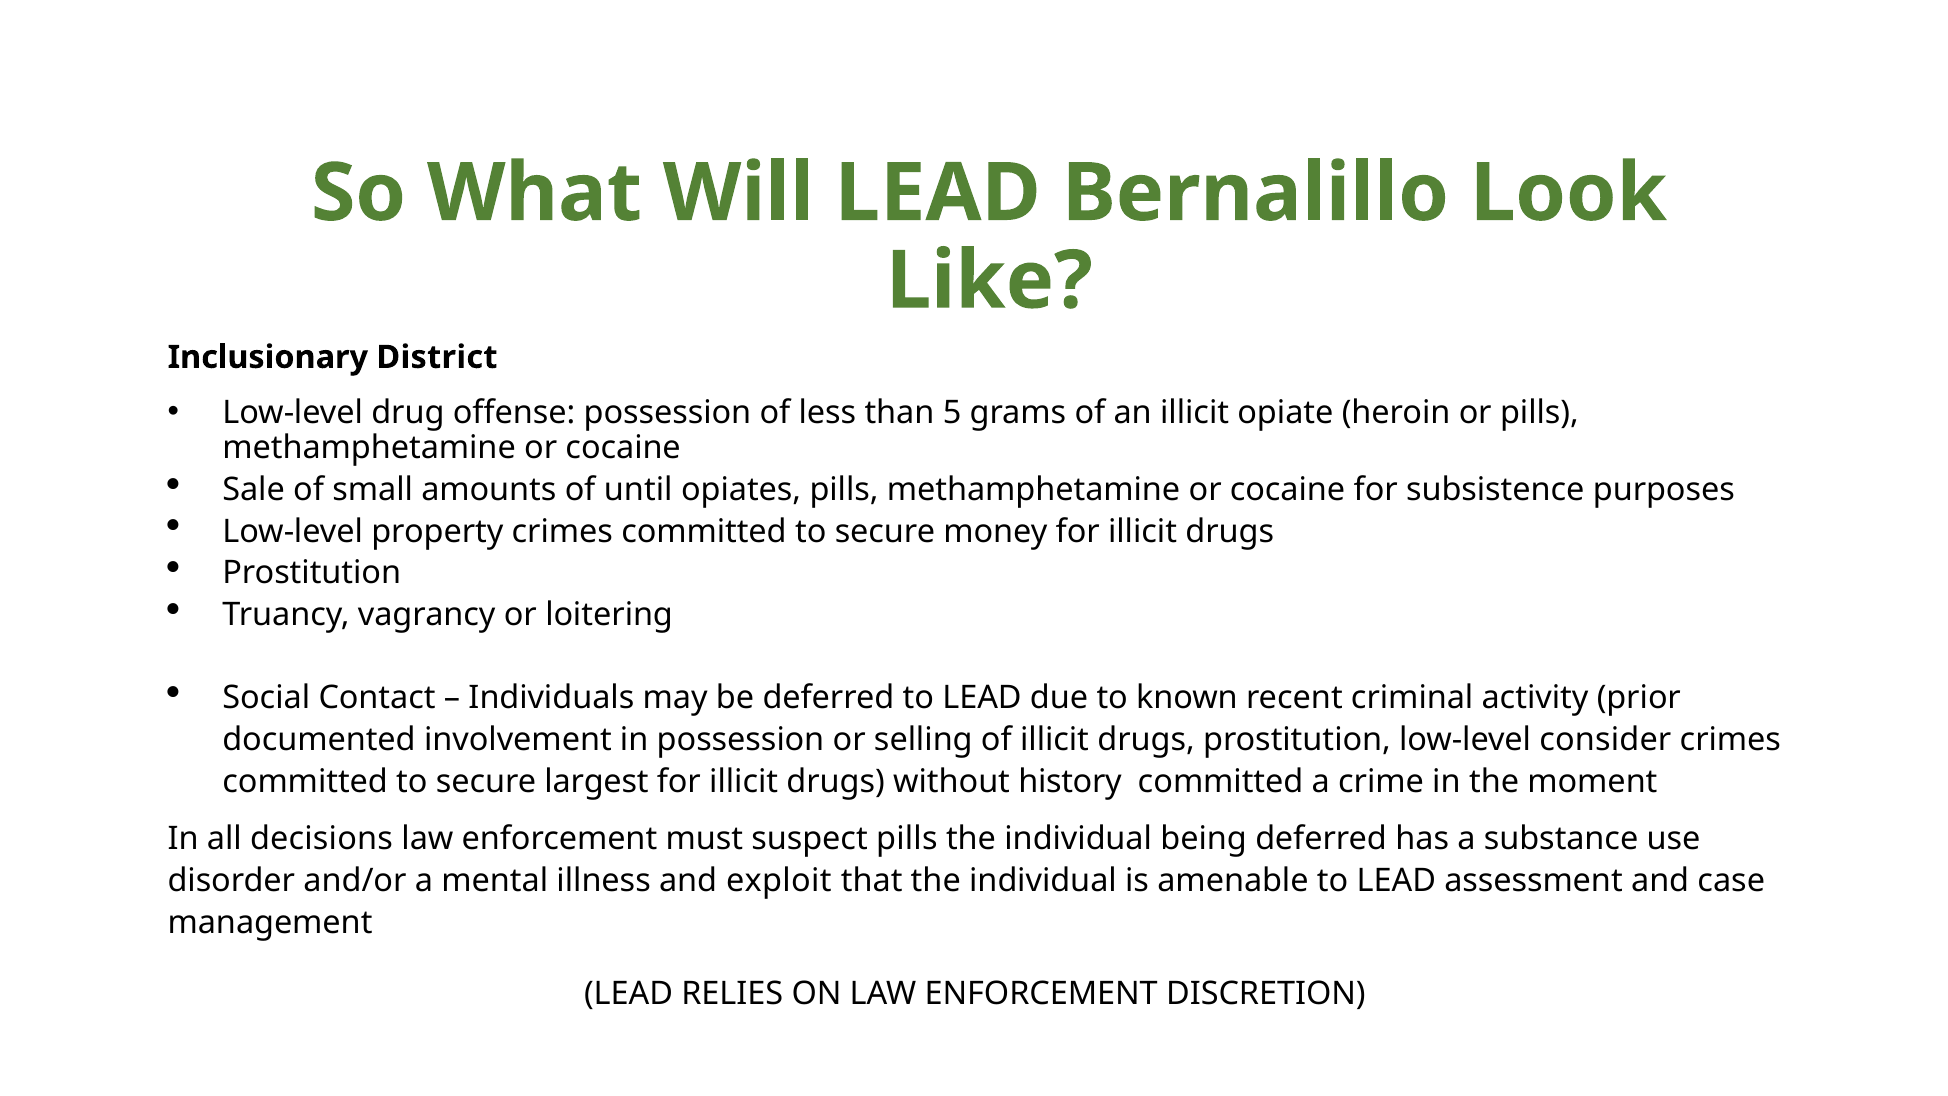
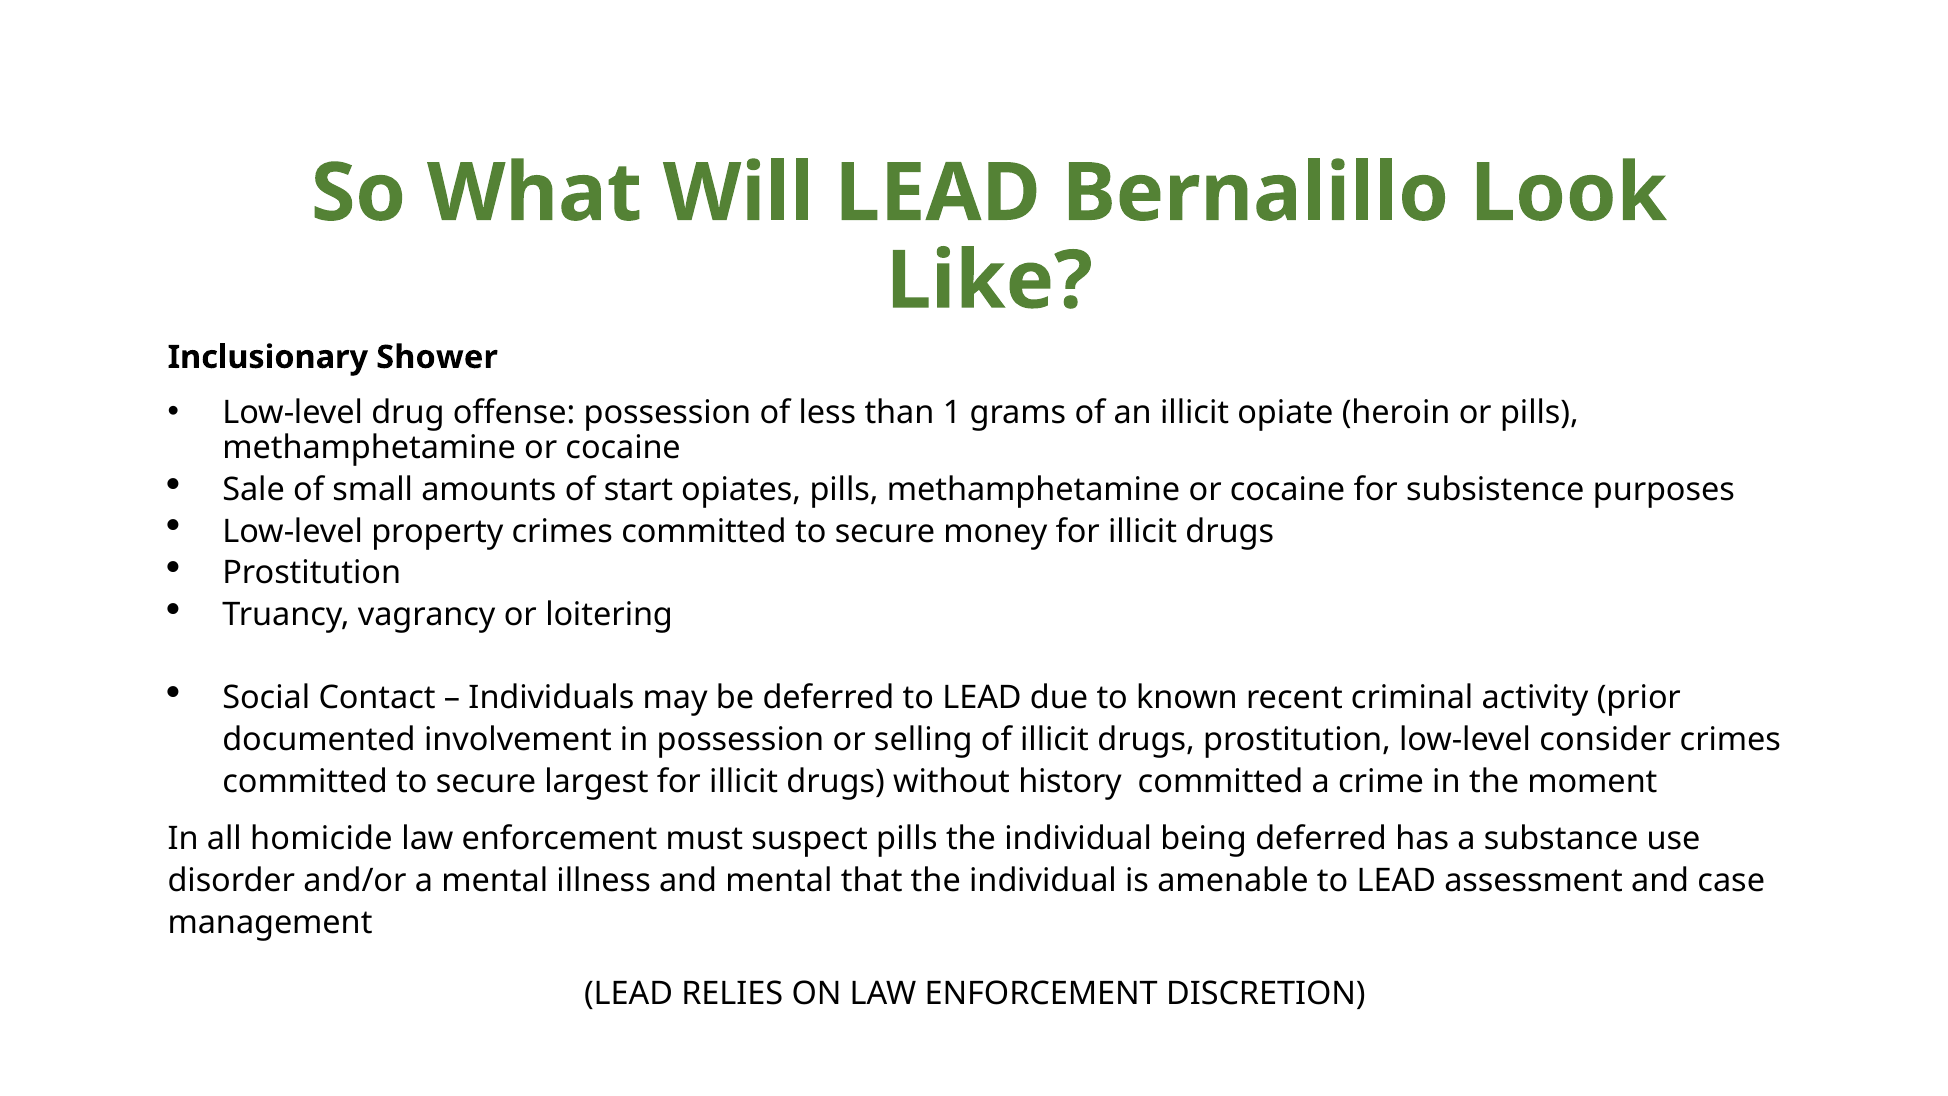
District: District -> Shower
5: 5 -> 1
until: until -> start
decisions: decisions -> homicide
and exploit: exploit -> mental
